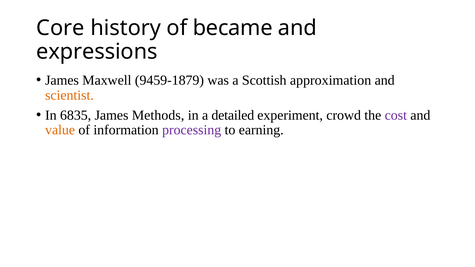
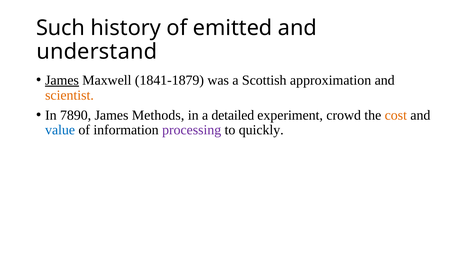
Core: Core -> Such
became: became -> emitted
expressions: expressions -> understand
James at (62, 80) underline: none -> present
9459-1879: 9459-1879 -> 1841-1879
6835: 6835 -> 7890
cost colour: purple -> orange
value colour: orange -> blue
earning: earning -> quickly
